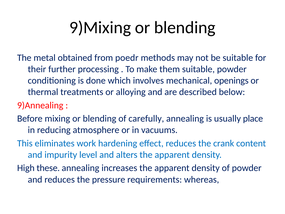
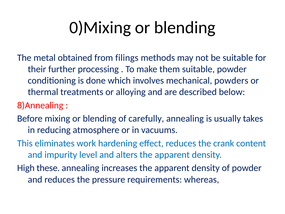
9)Mixing: 9)Mixing -> 0)Mixing
poedr: poedr -> filings
openings: openings -> powders
9)Annealing: 9)Annealing -> 8)Annealing
place: place -> takes
